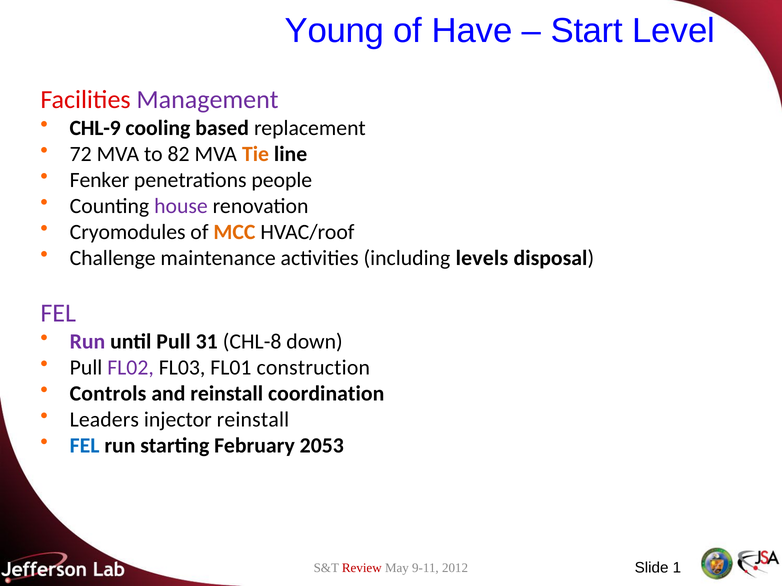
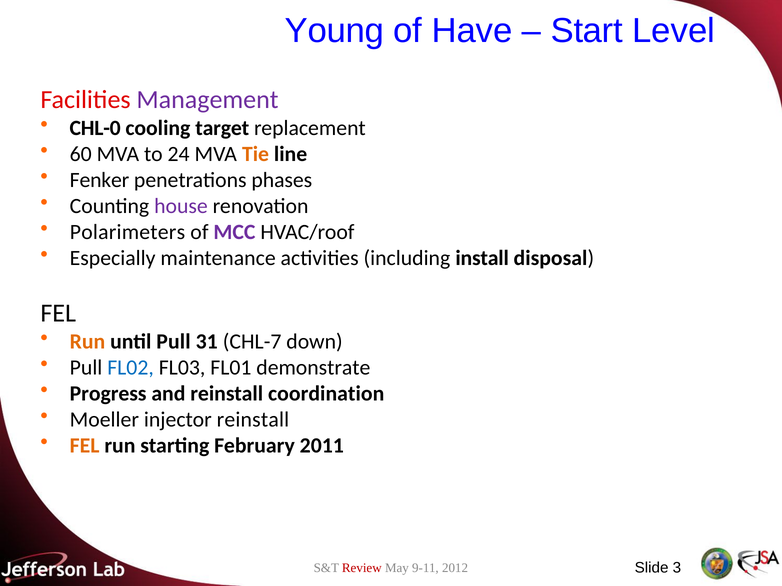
CHL-9: CHL-9 -> CHL-0
based: based -> target
72: 72 -> 60
82: 82 -> 24
people: people -> phases
Cryomodules: Cryomodules -> Polarimeters
MCC colour: orange -> purple
Challenge: Challenge -> Especially
levels: levels -> install
FEL at (58, 313) colour: purple -> black
Run at (87, 342) colour: purple -> orange
CHL-8: CHL-8 -> CHL-7
FL02 colour: purple -> blue
construction: construction -> demonstrate
Controls: Controls -> Progress
Leaders: Leaders -> Moeller
FEL at (85, 446) colour: blue -> orange
2053: 2053 -> 2011
1: 1 -> 3
